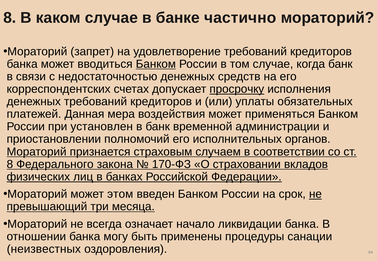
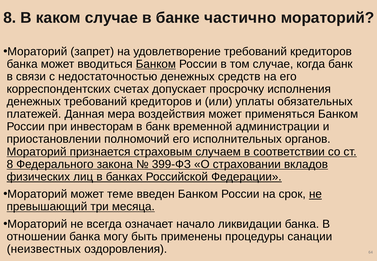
просрочку underline: present -> none
установлен: установлен -> инвесторам
170-ФЗ: 170-ФЗ -> 399-ФЗ
этом: этом -> теме
